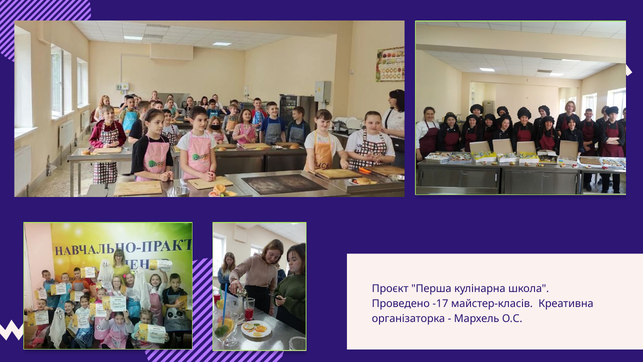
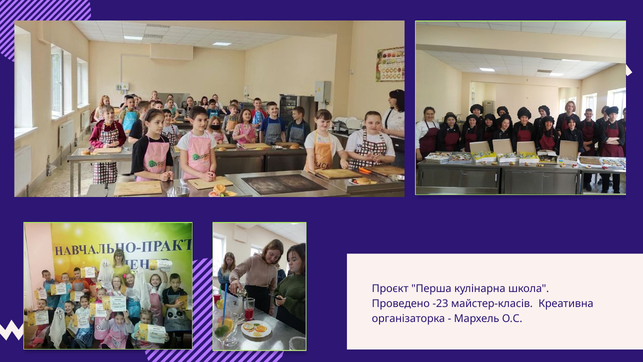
-17: -17 -> -23
